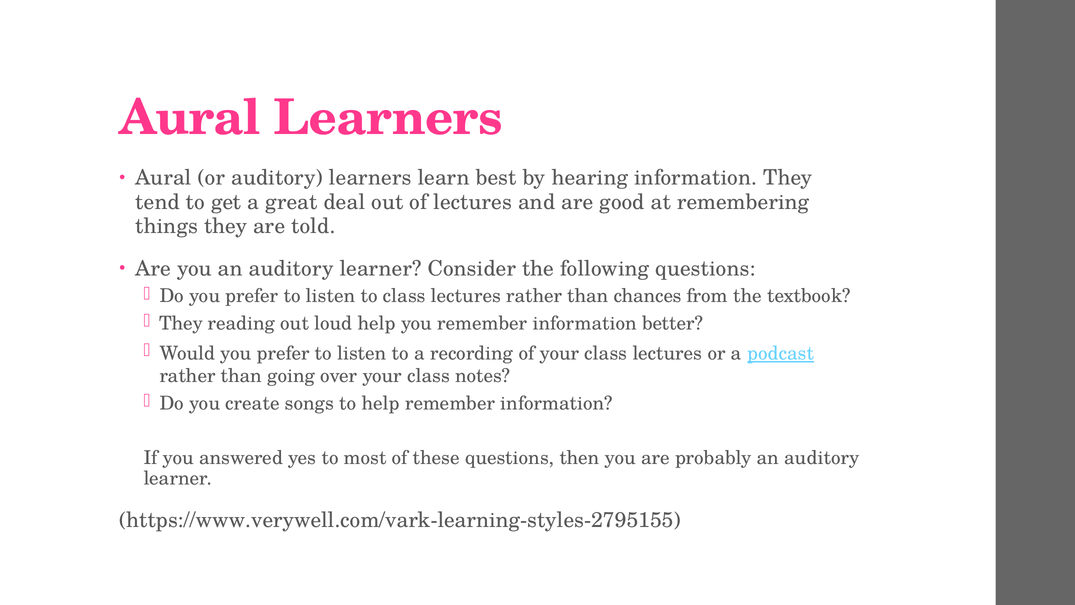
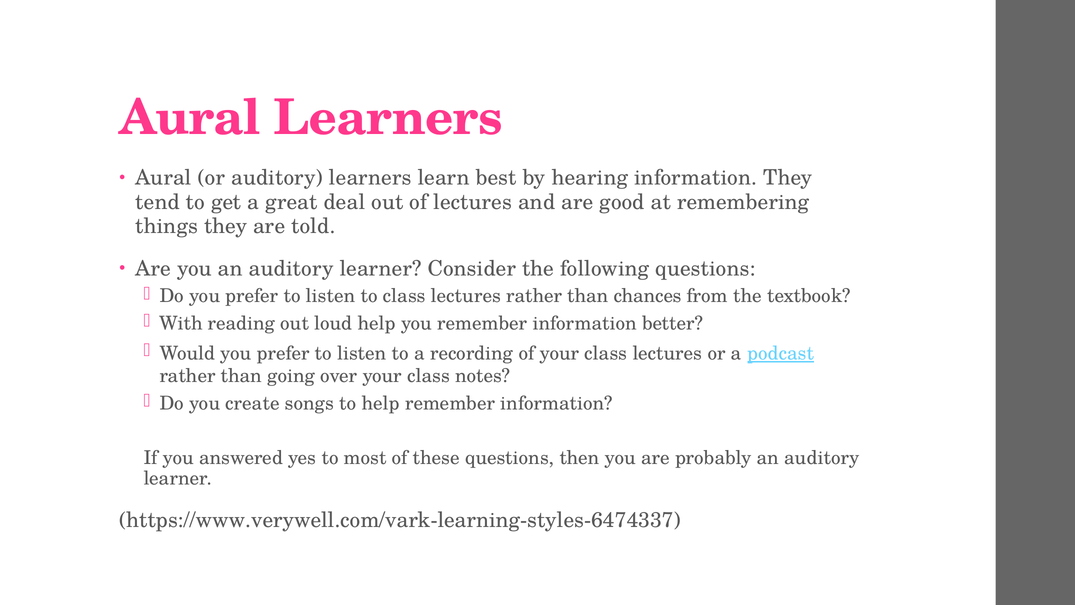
They at (181, 323): They -> With
https://www.verywell.com/vark-learning-styles-2795155: https://www.verywell.com/vark-learning-styles-2795155 -> https://www.verywell.com/vark-learning-styles-6474337
